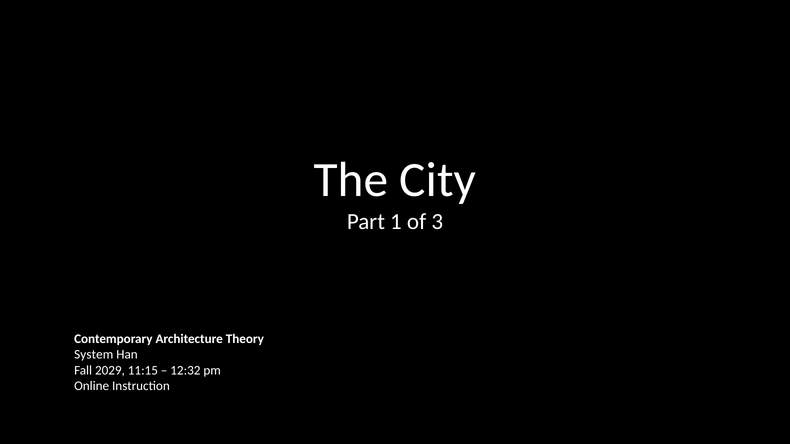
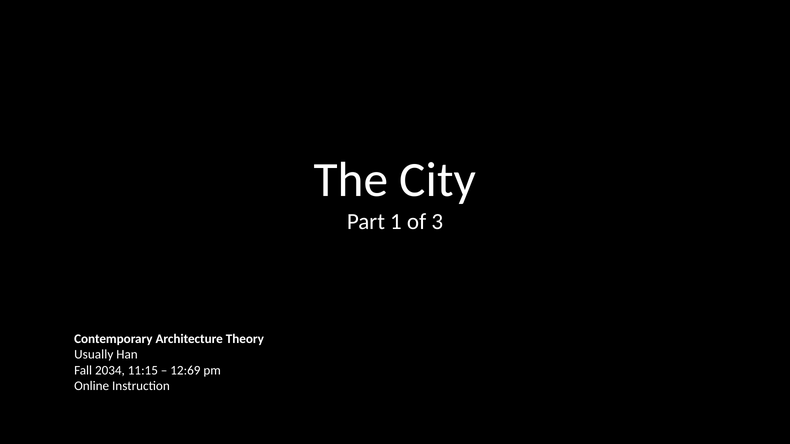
System: System -> Usually
2029: 2029 -> 2034
12:32: 12:32 -> 12:69
